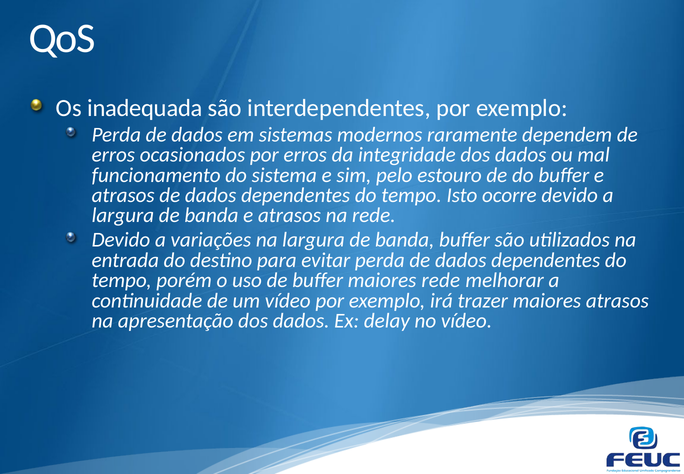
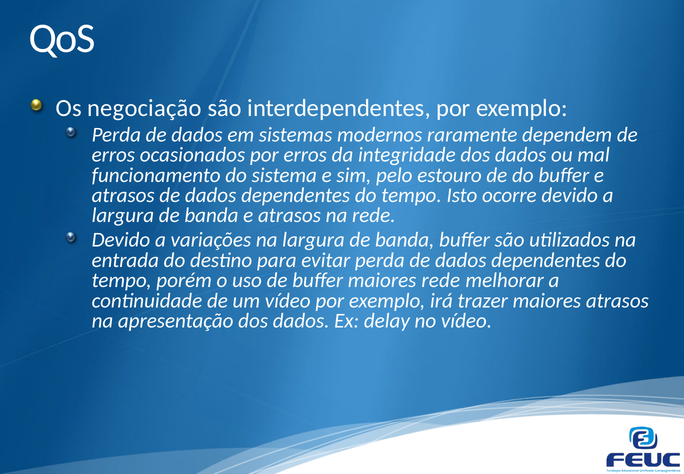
inadequada: inadequada -> negociação
